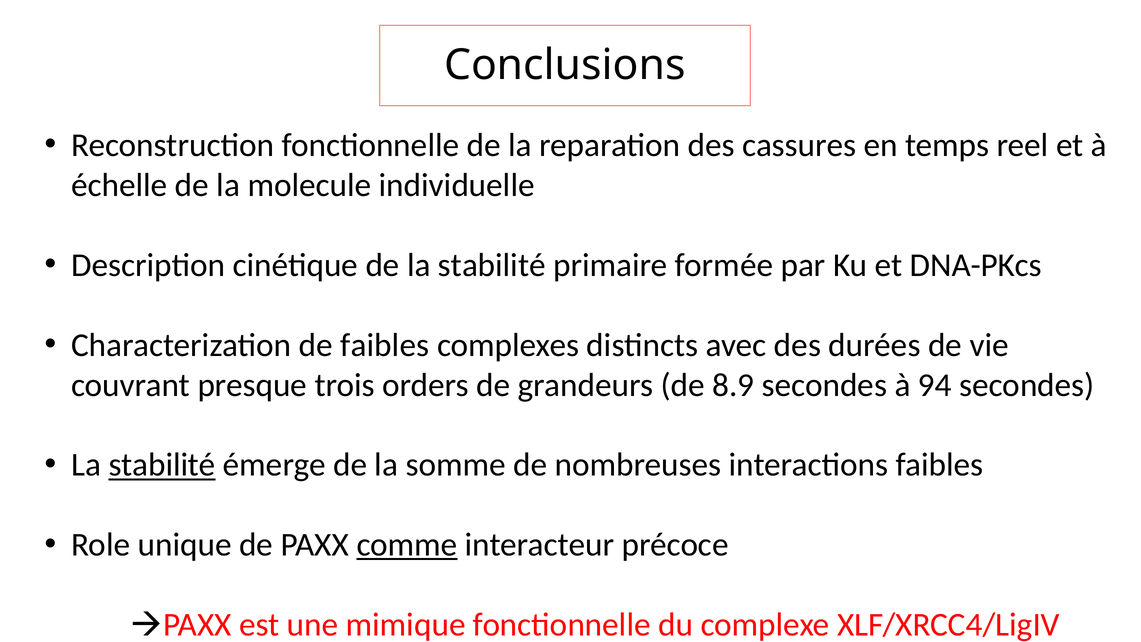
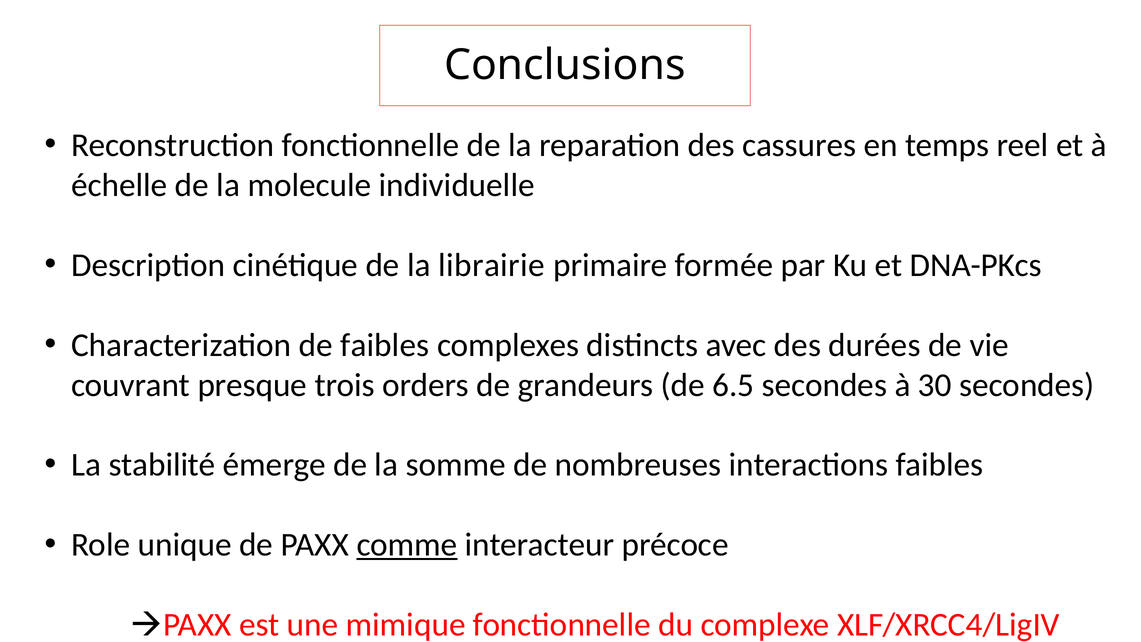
de la stabilité: stabilité -> librairie
8.9: 8.9 -> 6.5
94: 94 -> 30
stabilité at (162, 465) underline: present -> none
